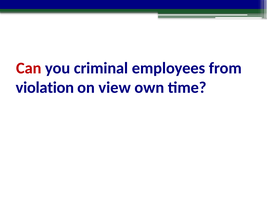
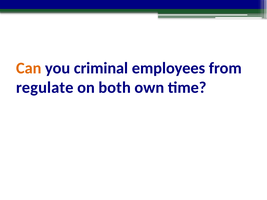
Can colour: red -> orange
violation: violation -> regulate
view: view -> both
